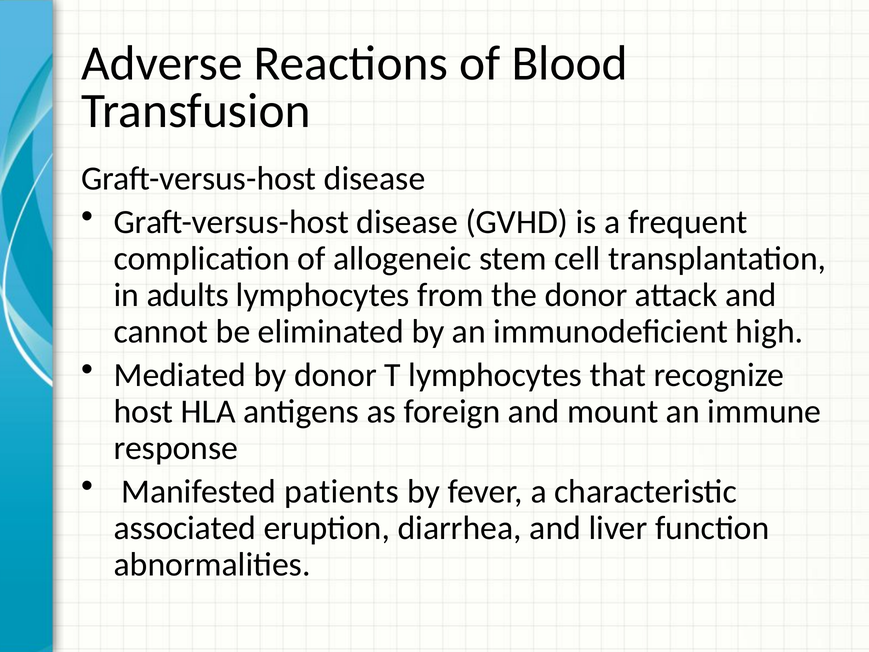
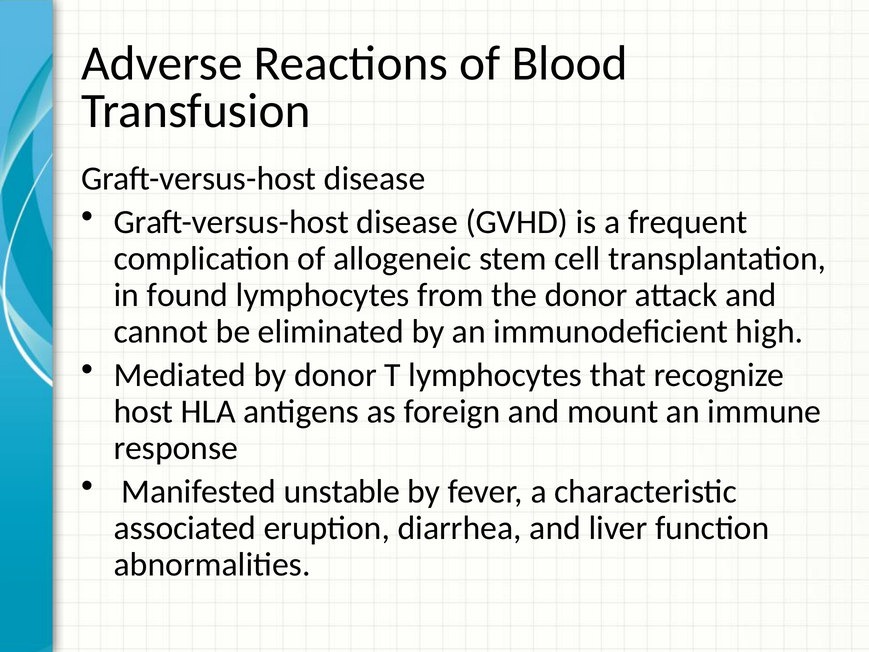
adults: adults -> found
patients: patients -> unstable
